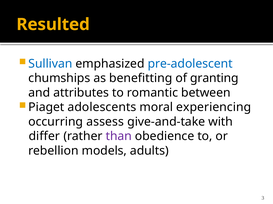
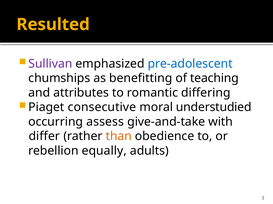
Sullivan colour: blue -> purple
granting: granting -> teaching
between: between -> differing
adolescents: adolescents -> consecutive
experiencing: experiencing -> understudied
than colour: purple -> orange
models: models -> equally
